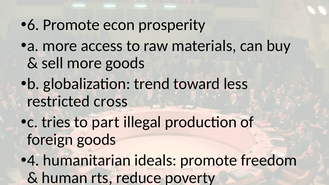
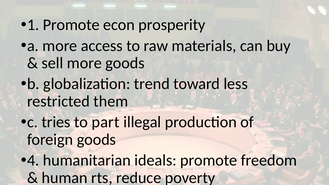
6: 6 -> 1
cross: cross -> them
